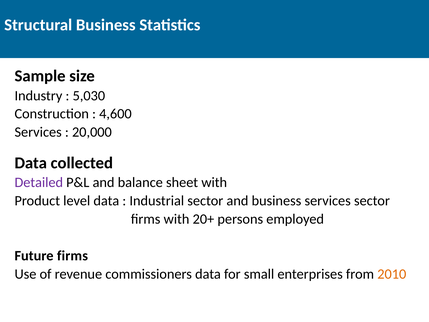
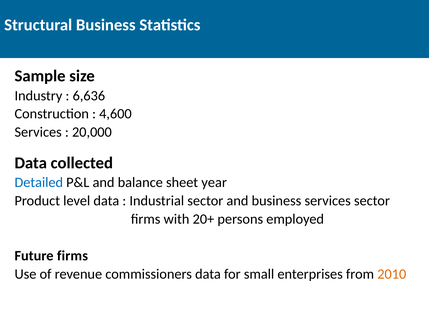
5,030: 5,030 -> 6,636
Detailed colour: purple -> blue
sheet with: with -> year
